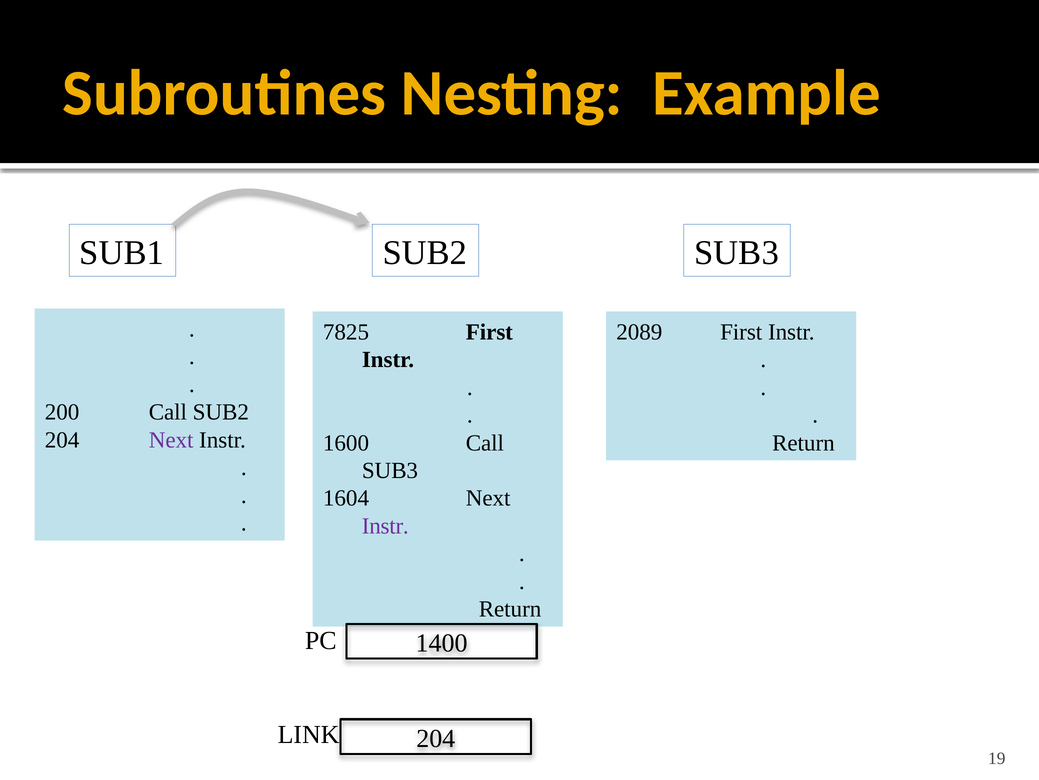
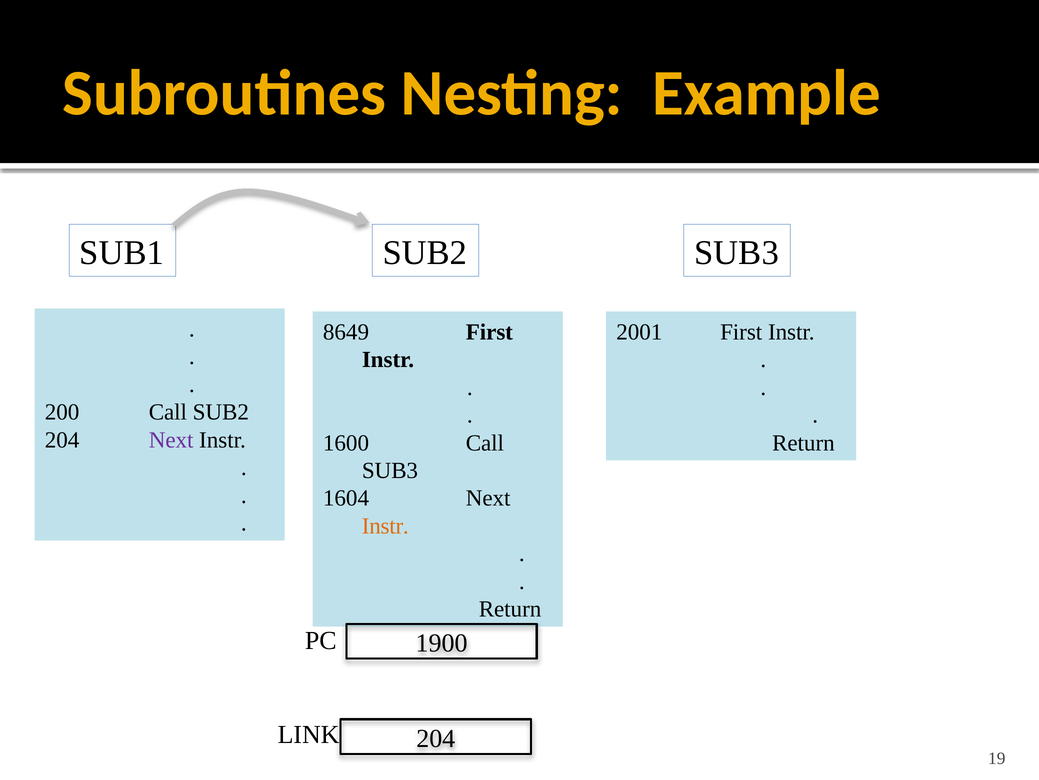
7825: 7825 -> 8649
2089: 2089 -> 2001
Instr at (385, 526) colour: purple -> orange
1400: 1400 -> 1900
